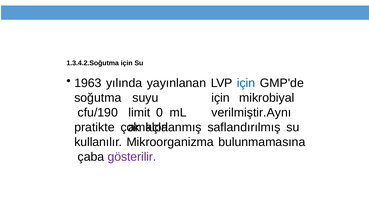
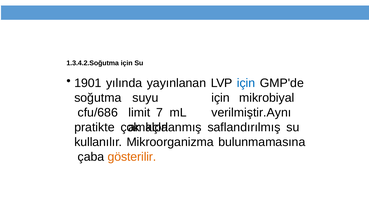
1963: 1963 -> 1901
cfu/190: cfu/190 -> cfu/686
0: 0 -> 7
gösterilir colour: purple -> orange
